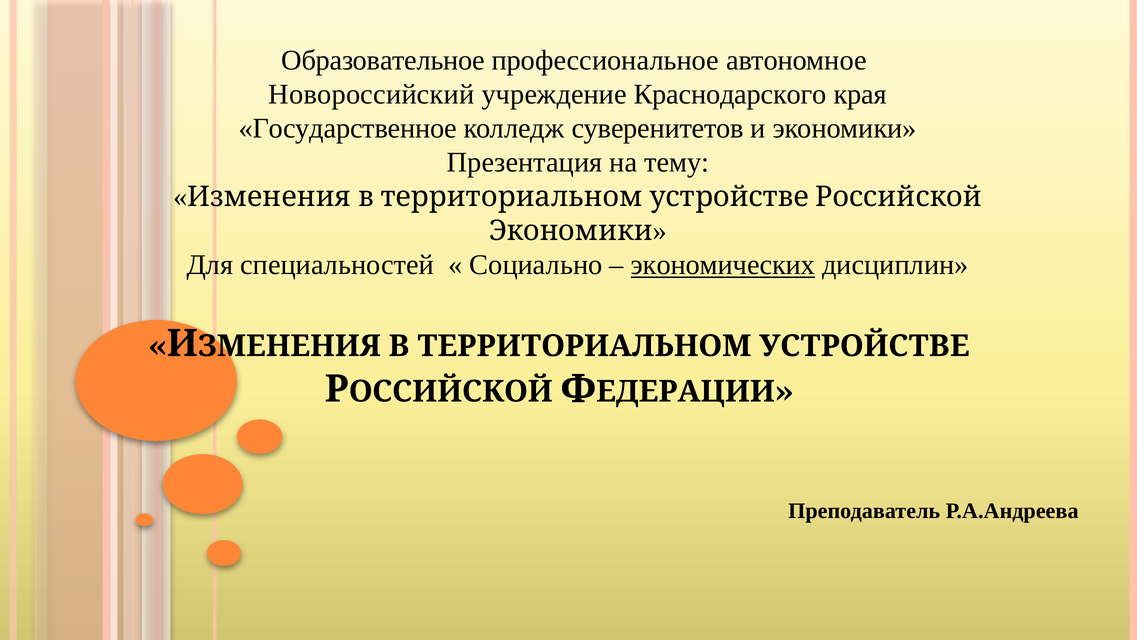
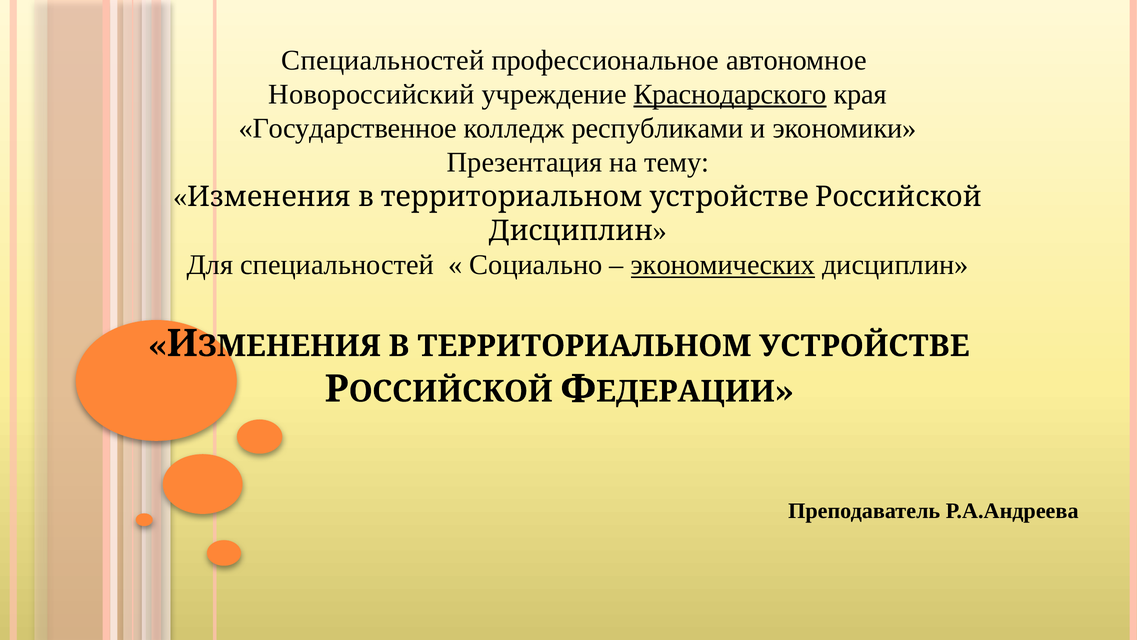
Образовательное at (383, 60): Образовательное -> Специальностей
Краснодарского underline: none -> present
суверенитетов: суверенитетов -> республиками
Экономики at (571, 231): Экономики -> Дисциплин
